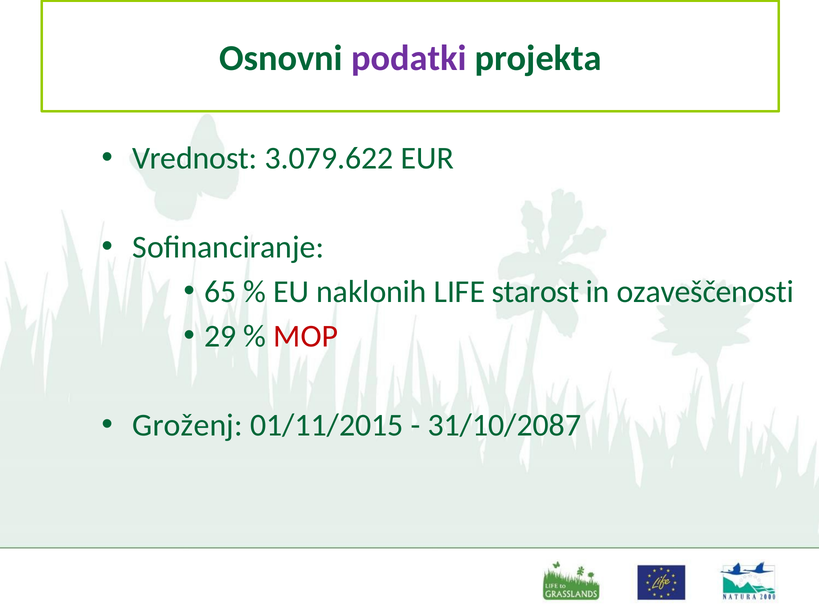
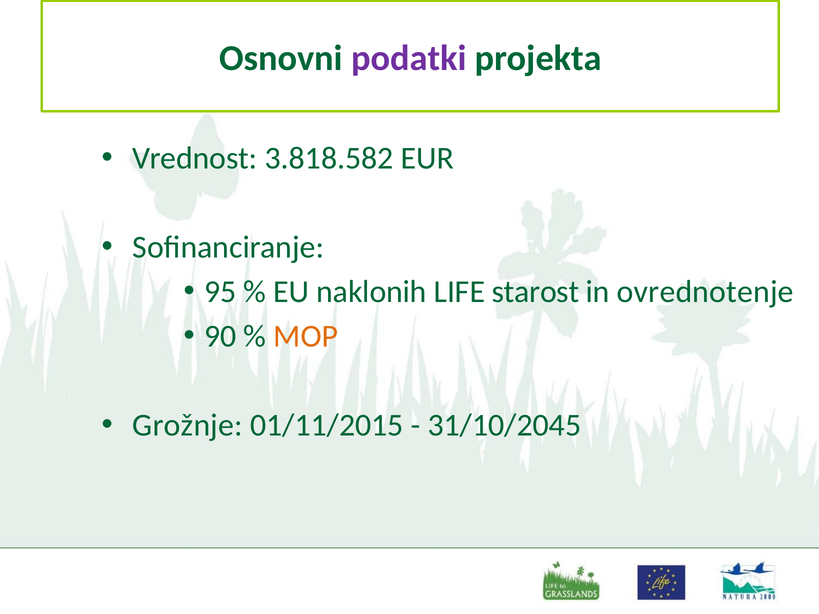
3.079.622: 3.079.622 -> 3.818.582
65: 65 -> 95
ozaveščenosti: ozaveščenosti -> ovrednotenje
29: 29 -> 90
MOP colour: red -> orange
Groženj: Groženj -> Grožnje
31/10/2087: 31/10/2087 -> 31/10/2045
